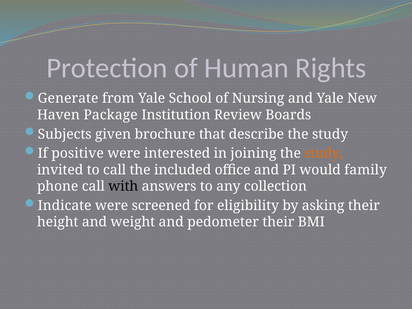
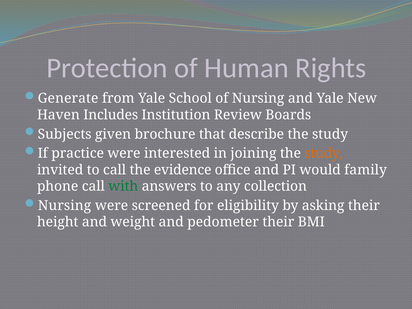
Package: Package -> Includes
positive: positive -> practice
included: included -> evidence
with colour: black -> green
Indicate at (65, 206): Indicate -> Nursing
